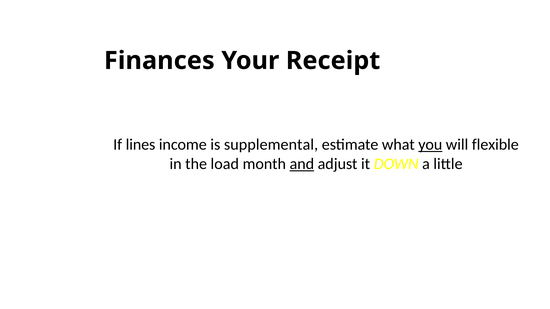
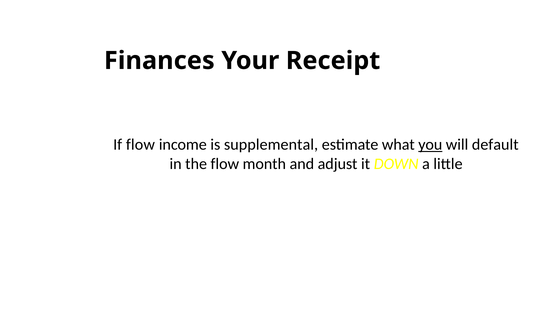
If lines: lines -> flow
flexible: flexible -> default
the load: load -> flow
and underline: present -> none
